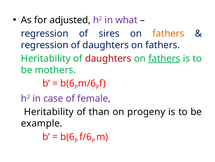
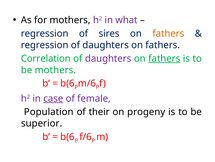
for adjusted: adjusted -> mothers
Heritability at (46, 58): Heritability -> Correlation
daughters at (108, 58) colour: red -> purple
case underline: none -> present
Heritability at (49, 111): Heritability -> Population
than: than -> their
example: example -> superior
